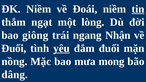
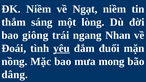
Đoái: Đoái -> Ngạt
tin underline: present -> none
ngạt: ngạt -> sáng
Nhận: Nhận -> Nhan
Đuối at (14, 48): Đuối -> Đoái
